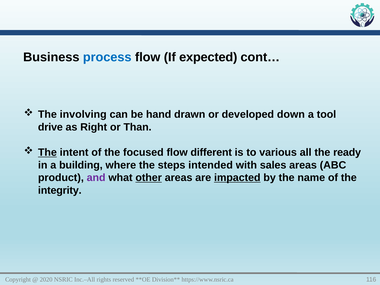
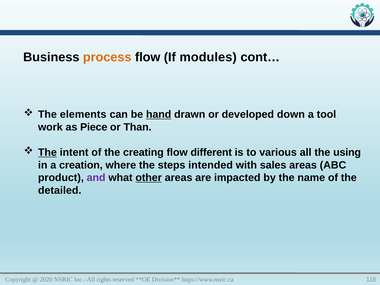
process colour: blue -> orange
expected: expected -> modules
involving: involving -> elements
hand underline: none -> present
drive: drive -> work
Right: Right -> Piece
focused: focused -> creating
ready: ready -> using
building: building -> creation
impacted underline: present -> none
integrity: integrity -> detailed
